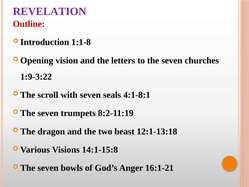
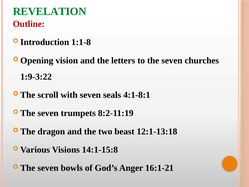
REVELATION colour: purple -> green
